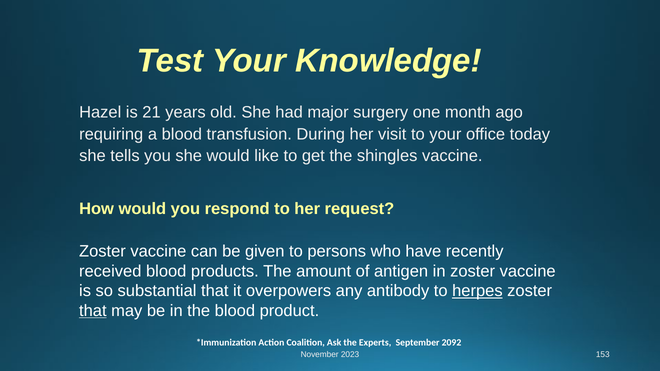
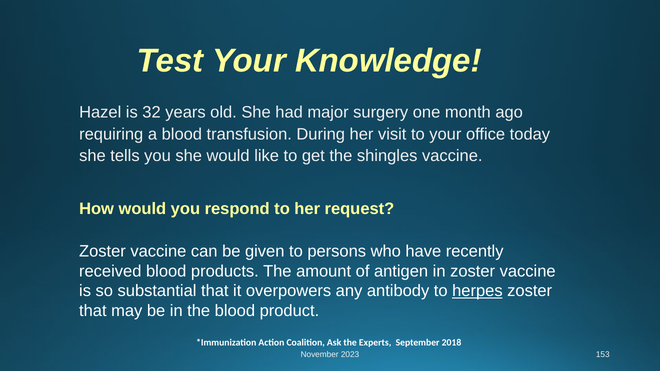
21: 21 -> 32
that at (93, 311) underline: present -> none
2092: 2092 -> 2018
